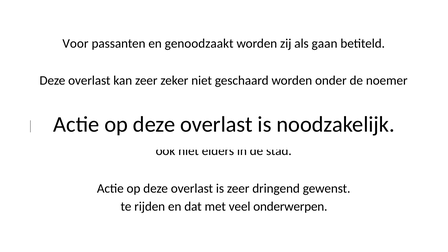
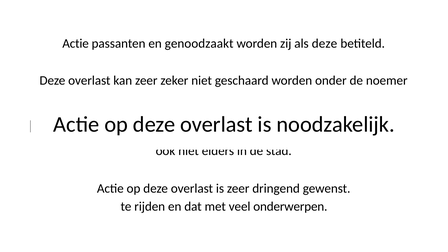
Voor at (75, 43): Voor -> Actie
als gaan: gaan -> deze
